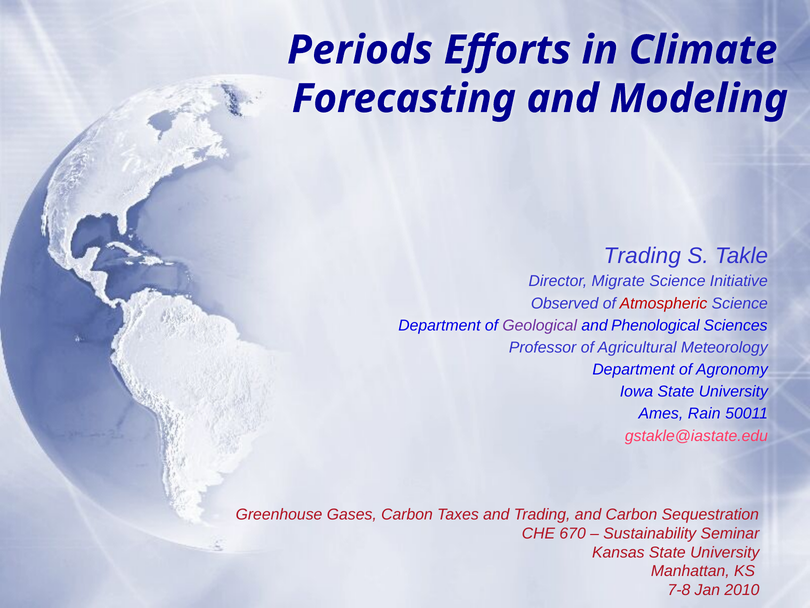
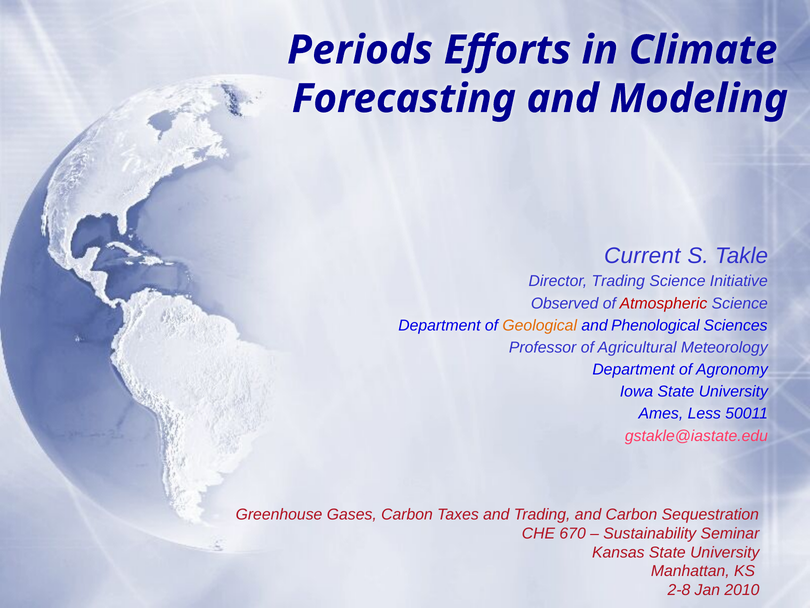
Trading at (642, 255): Trading -> Current
Director Migrate: Migrate -> Trading
Geological colour: purple -> orange
Rain: Rain -> Less
7-8: 7-8 -> 2-8
